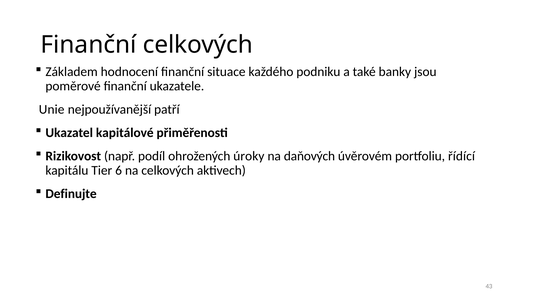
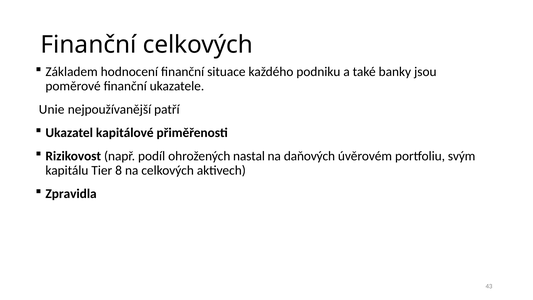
úroky: úroky -> nastal
řídící: řídící -> svým
6: 6 -> 8
Definujte: Definujte -> Zpravidla
